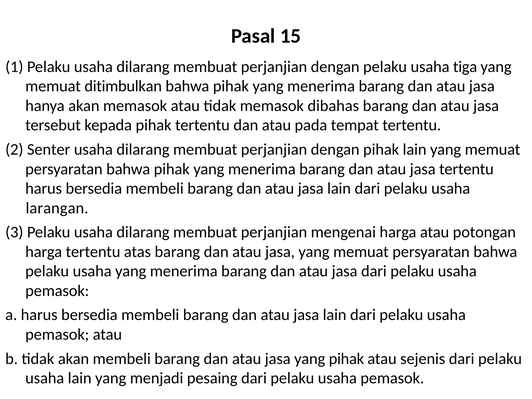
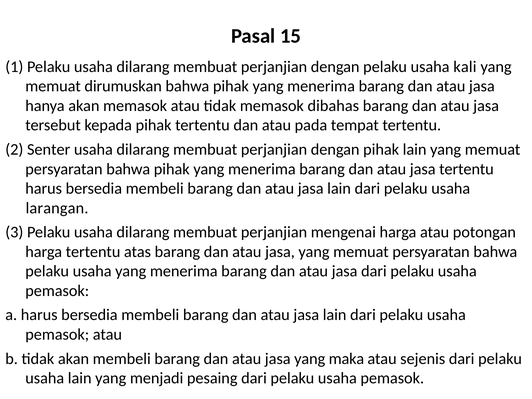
tiga: tiga -> kali
ditimbulkan: ditimbulkan -> dirumuskan
yang pihak: pihak -> maka
